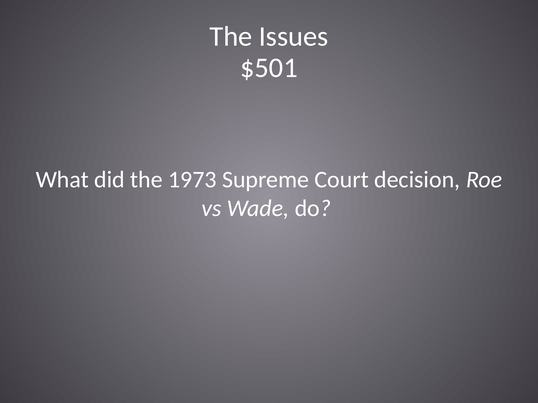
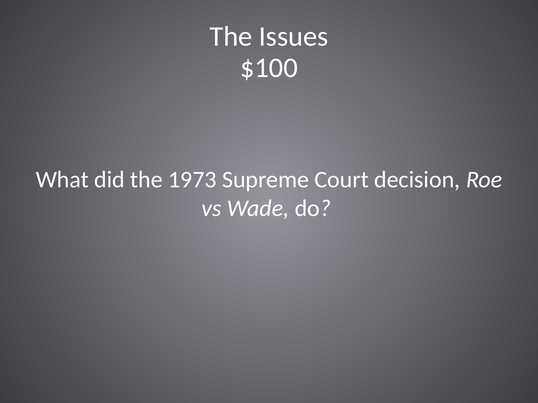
$501: $501 -> $100
